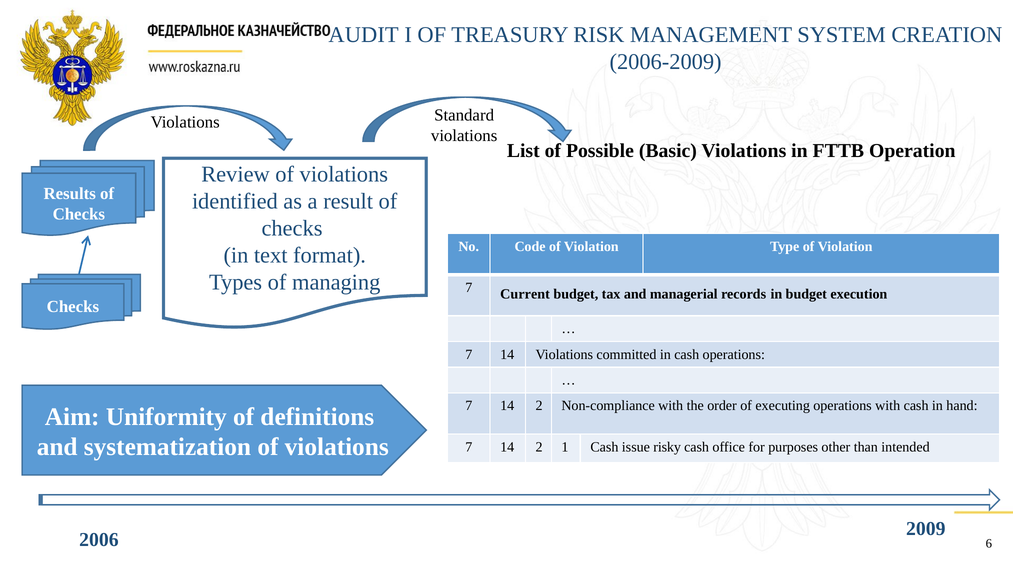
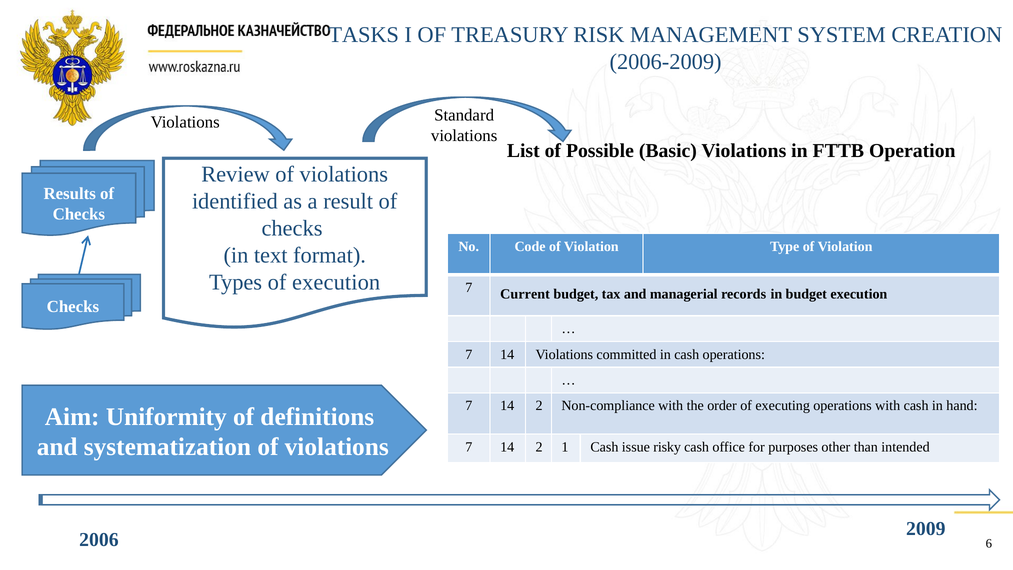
AUDIT: AUDIT -> TASKS
of managing: managing -> execution
